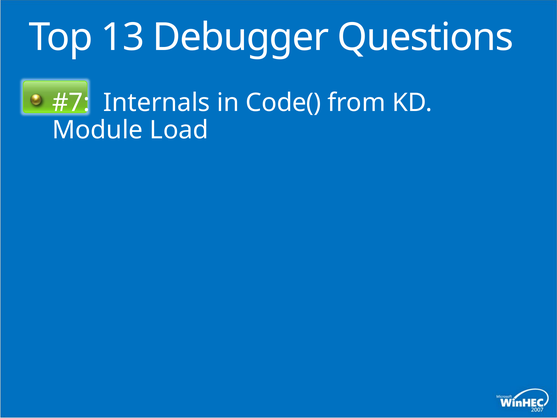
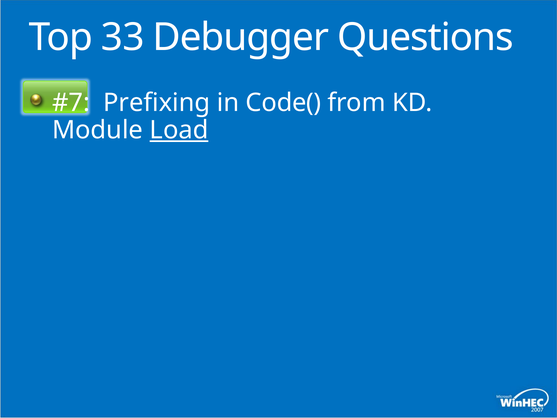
13: 13 -> 33
Internals: Internals -> Prefixing
Load underline: none -> present
